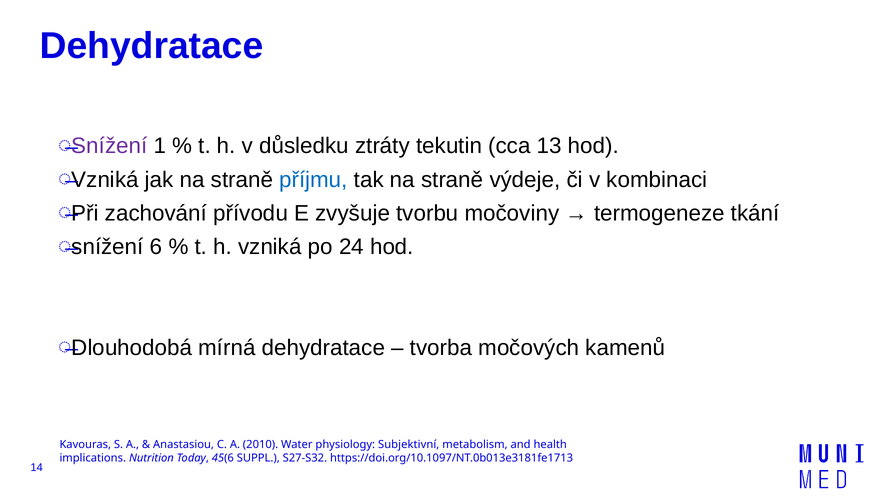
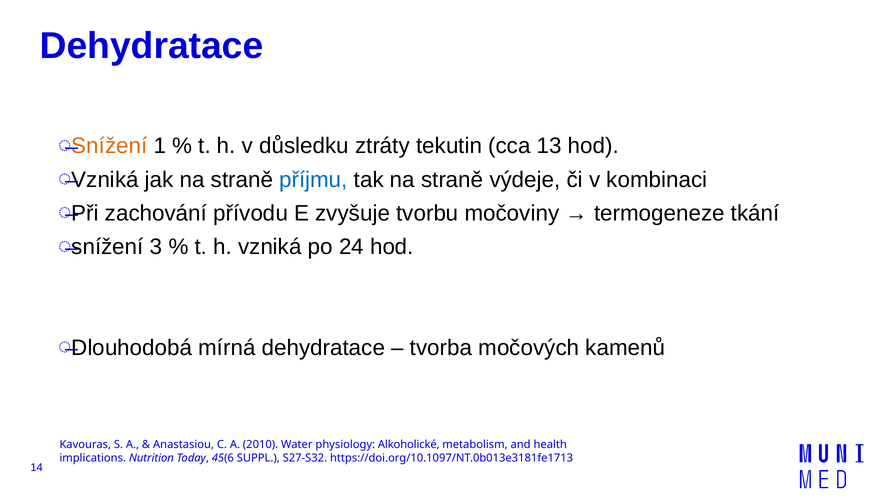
Snížení at (109, 146) colour: purple -> orange
6: 6 -> 3
Subjektivní: Subjektivní -> Alkoholické
